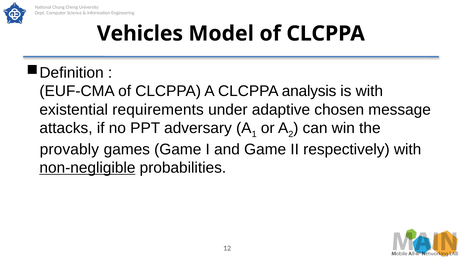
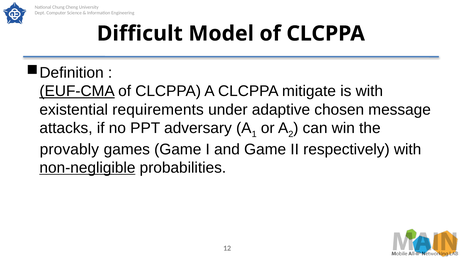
Vehicles: Vehicles -> Difficult
EUF-CMA underline: none -> present
analysis: analysis -> mitigate
